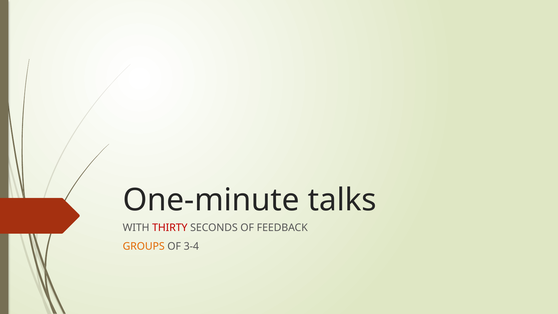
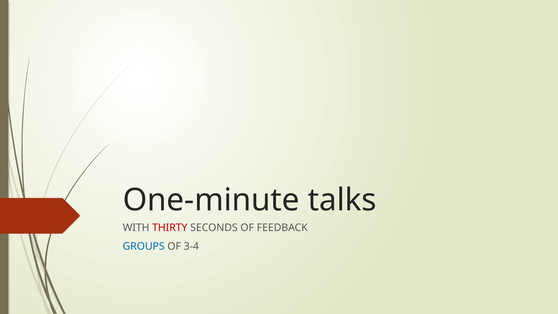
GROUPS colour: orange -> blue
